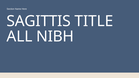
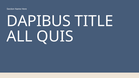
SAGITTIS: SAGITTIS -> DAPIBUS
NIBH: NIBH -> QUIS
